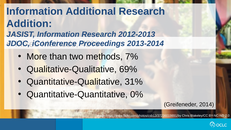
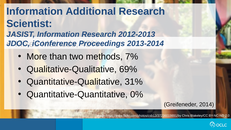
Addition: Addition -> Scientist
